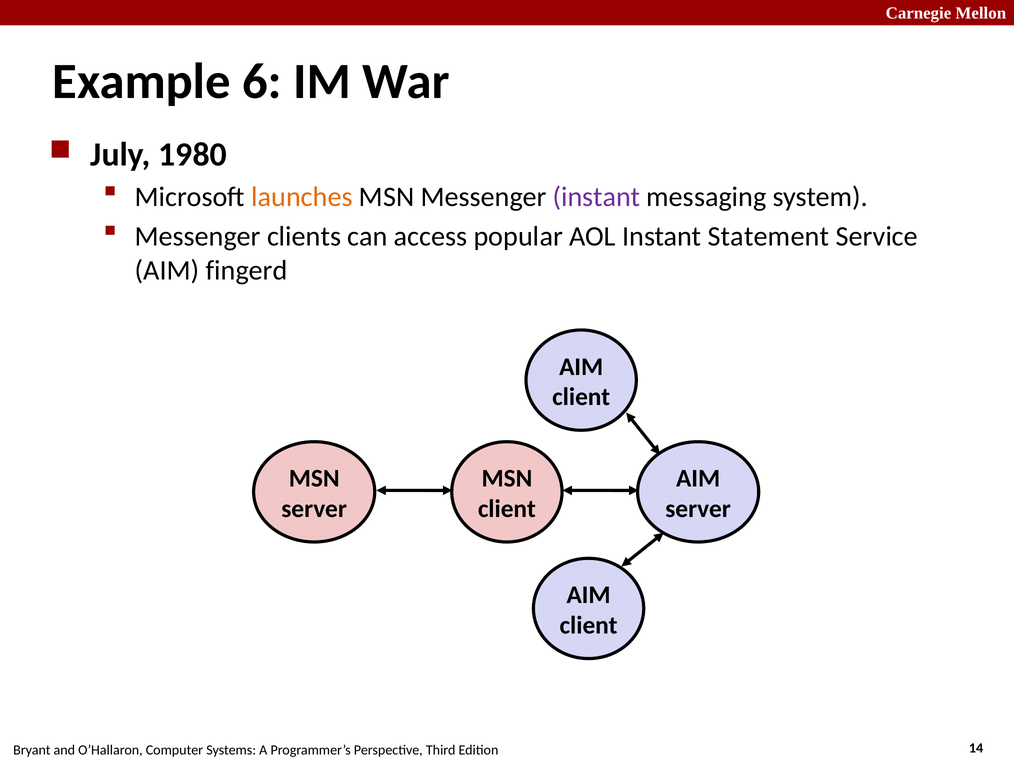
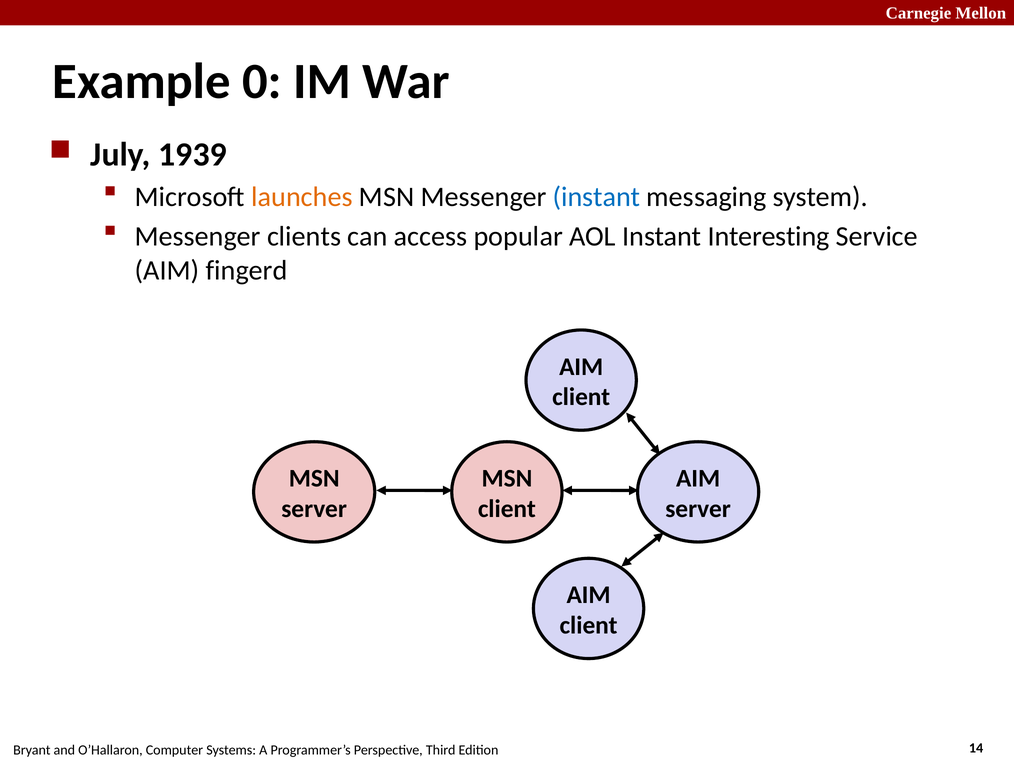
6: 6 -> 0
1980: 1980 -> 1939
instant at (597, 197) colour: purple -> blue
Statement: Statement -> Interesting
